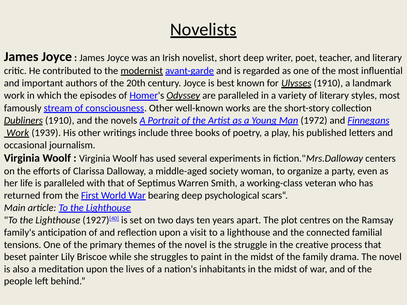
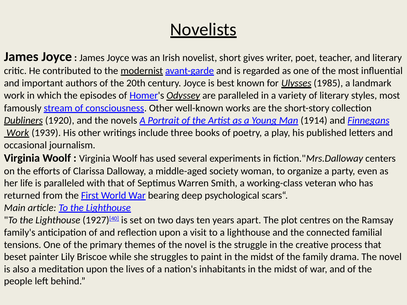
short deep: deep -> gives
Ulysses 1910: 1910 -> 1985
Dubliners 1910: 1910 -> 1920
1972: 1972 -> 1914
